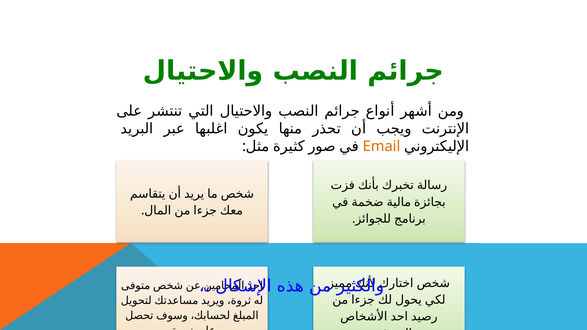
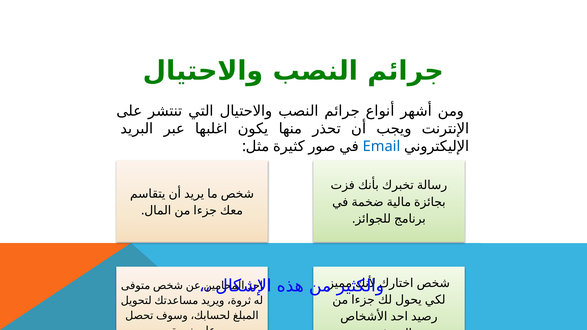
Email colour: orange -> blue
